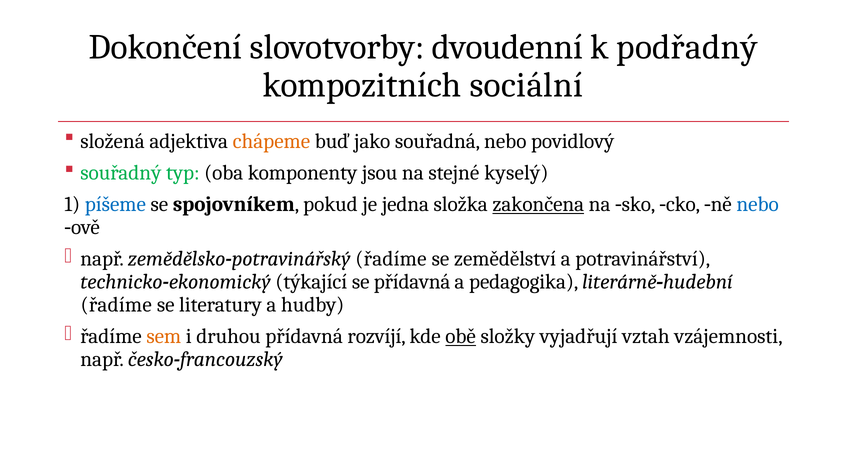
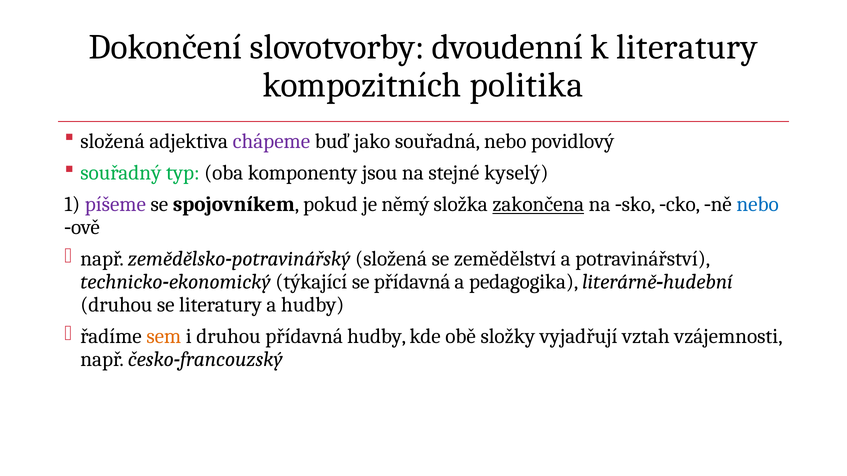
k podřadný: podřadný -> literatury
sociální: sociální -> politika
chápeme colour: orange -> purple
píšeme colour: blue -> purple
jedna: jedna -> němý
zemědělsko-potravinářský řadíme: řadíme -> složená
řadíme at (116, 305): řadíme -> druhou
přídavná rozvíjí: rozvíjí -> hudby
obě underline: present -> none
